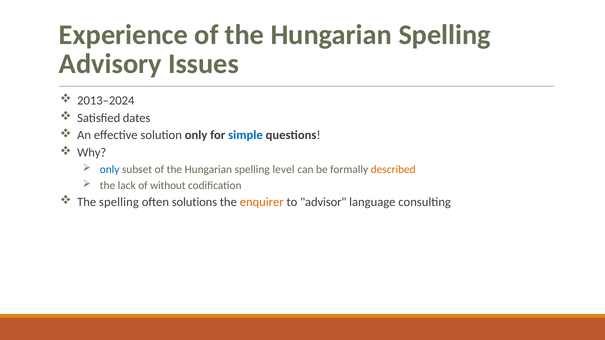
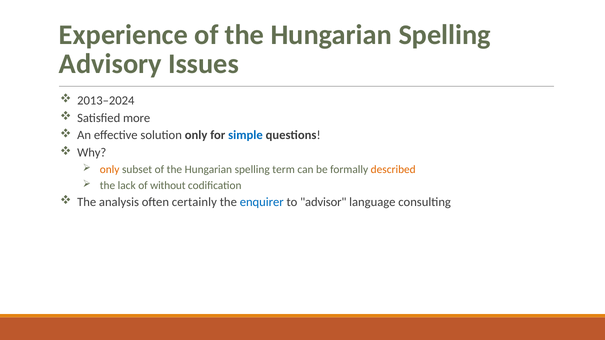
dates: dates -> more
only at (110, 170) colour: blue -> orange
level: level -> term
The spelling: spelling -> analysis
solutions: solutions -> certainly
enquirer colour: orange -> blue
